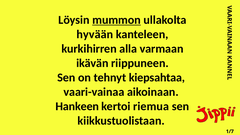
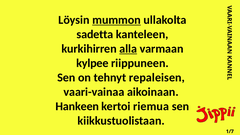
hyvään: hyvään -> sadetta
alla underline: none -> present
ikävän: ikävän -> kylpee
kiepsahtaa: kiepsahtaa -> repaleisen
